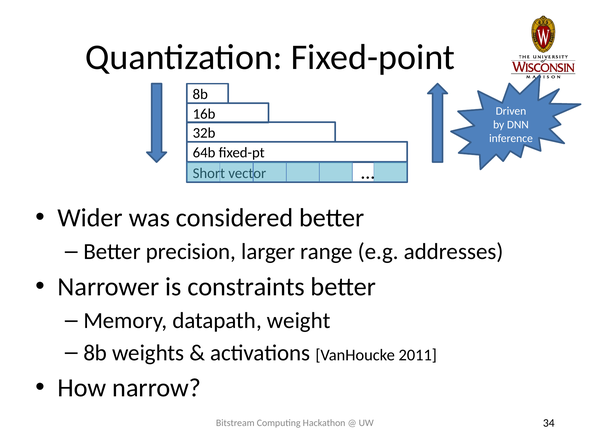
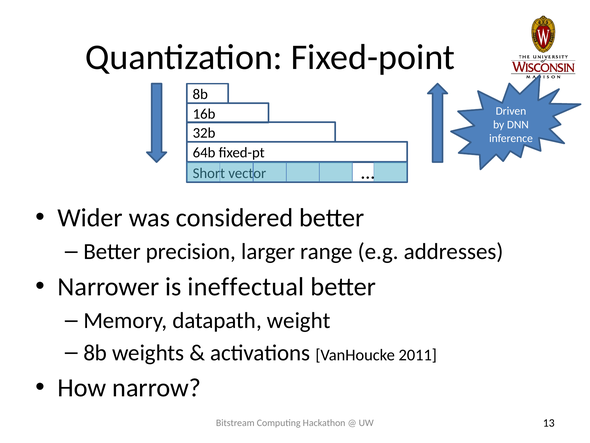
constraints: constraints -> ineffectual
34: 34 -> 13
